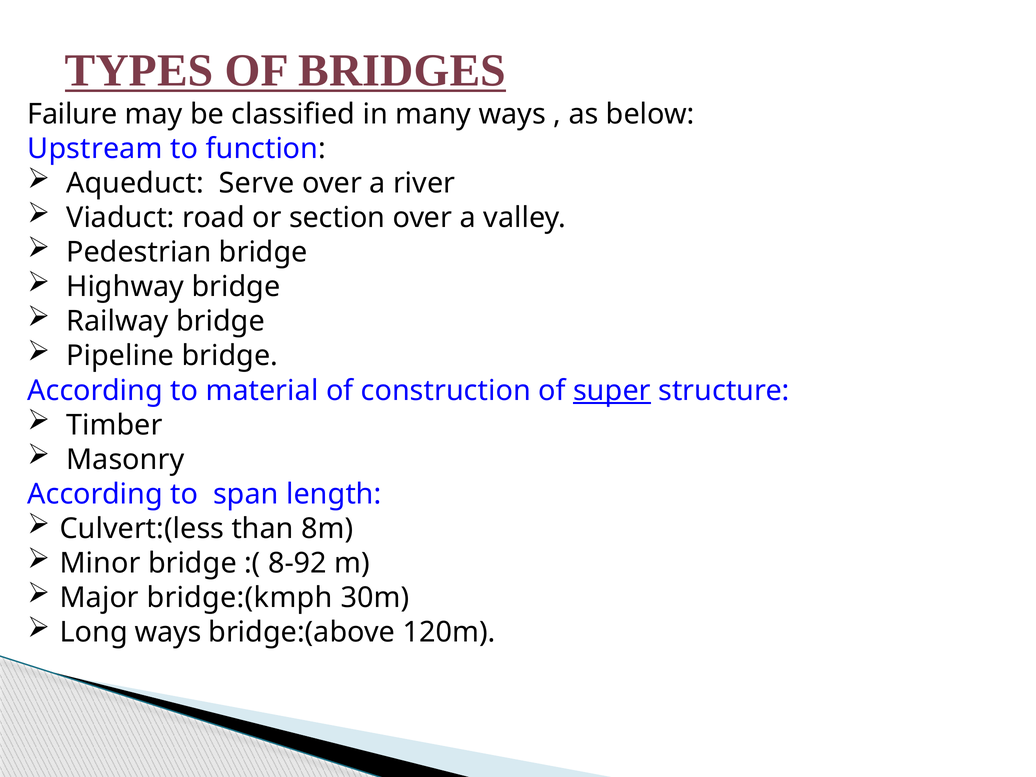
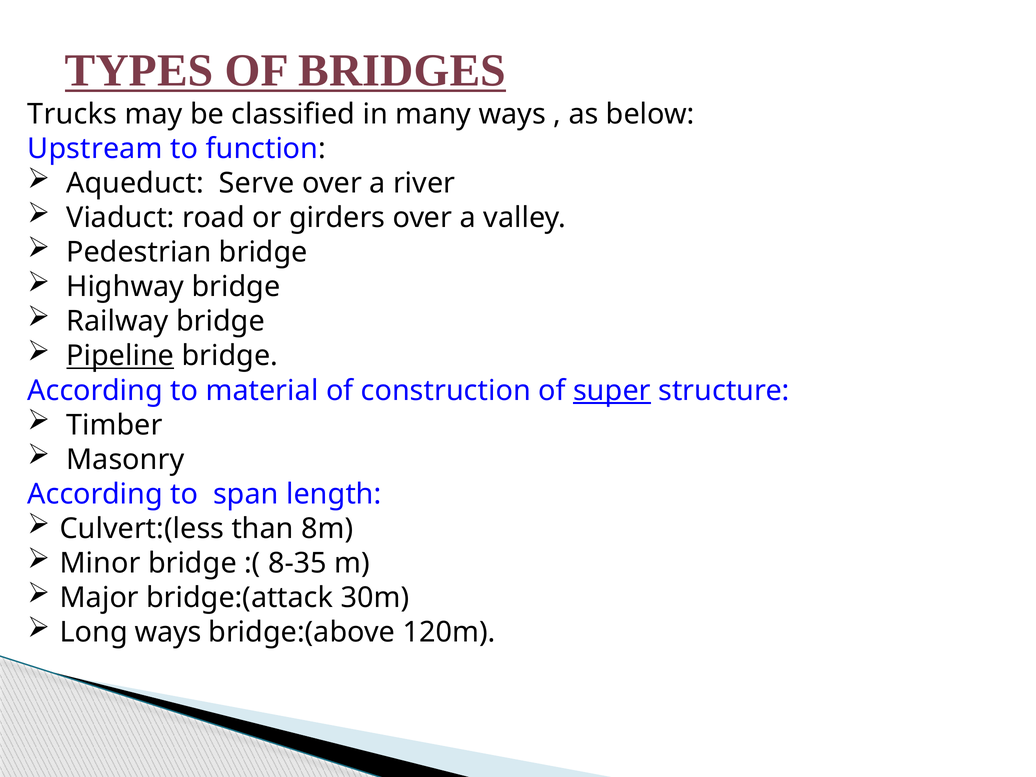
Failure: Failure -> Trucks
section: section -> girders
Pipeline underline: none -> present
8-92: 8-92 -> 8-35
bridge:(kmph: bridge:(kmph -> bridge:(attack
